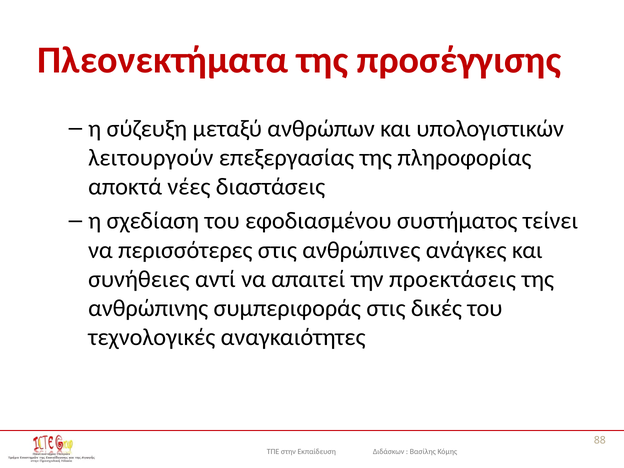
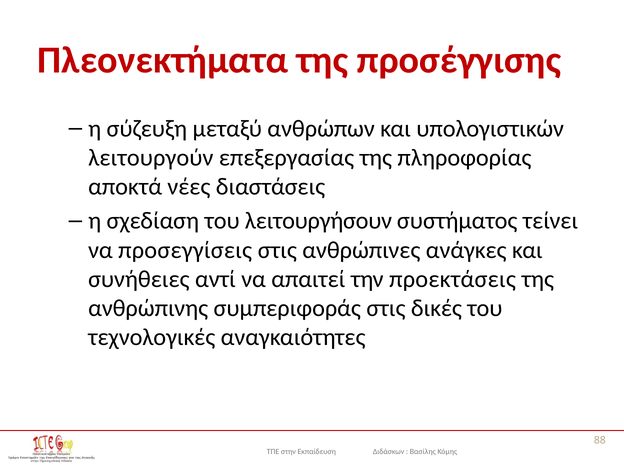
εφoδιασμένου: εφoδιασμένου -> λειτουργήσουν
περισσότερες: περισσότερες -> προσεγγίσεις
